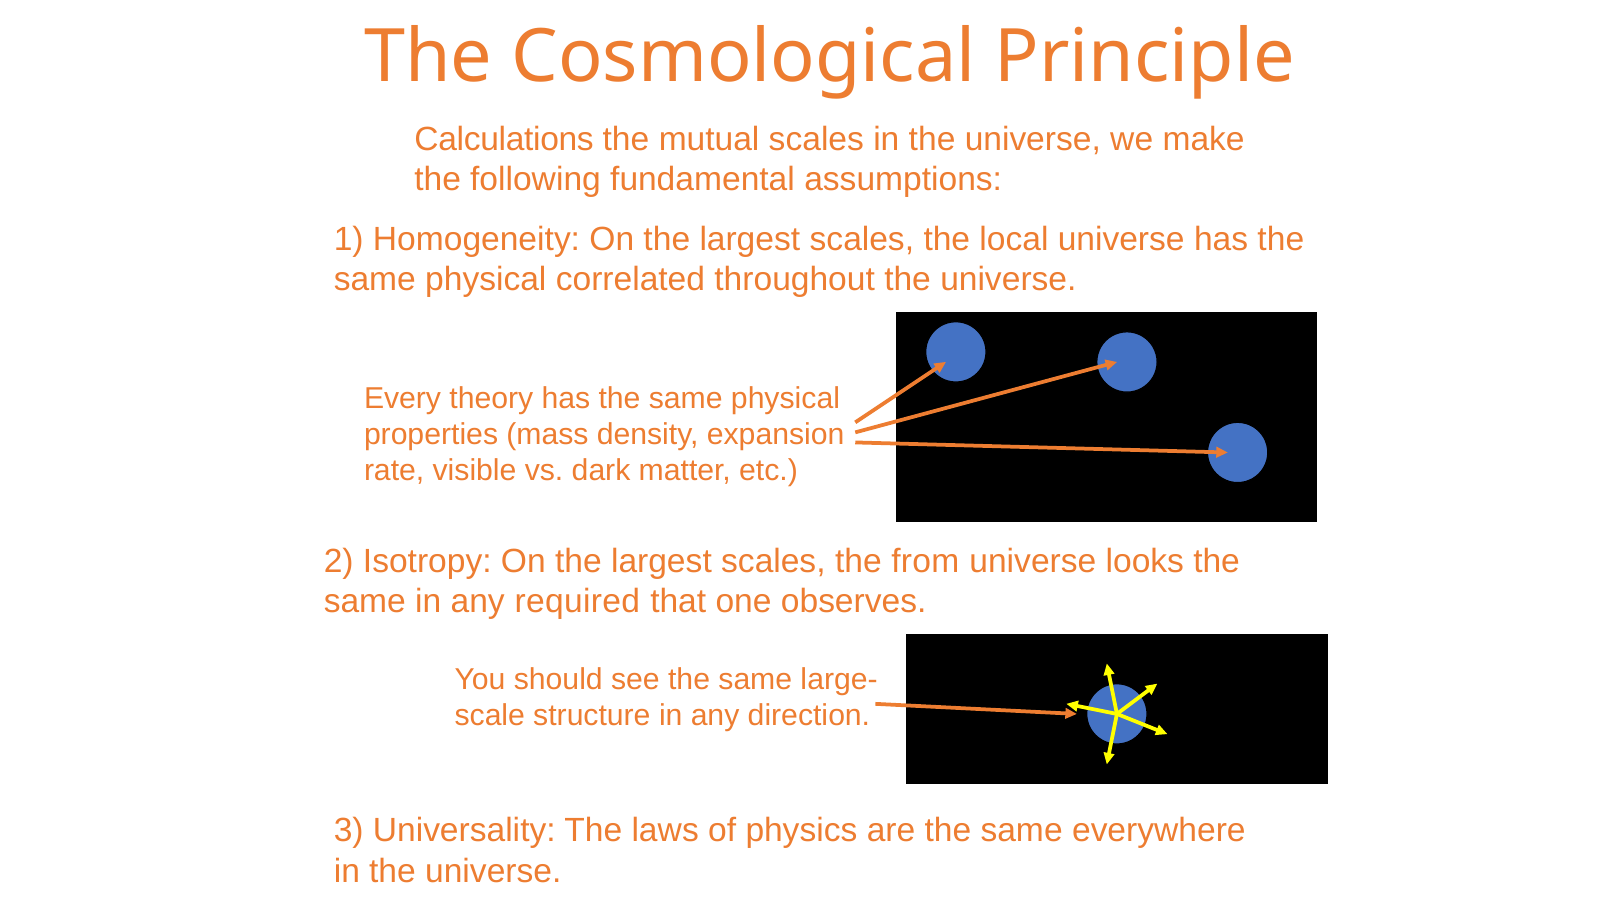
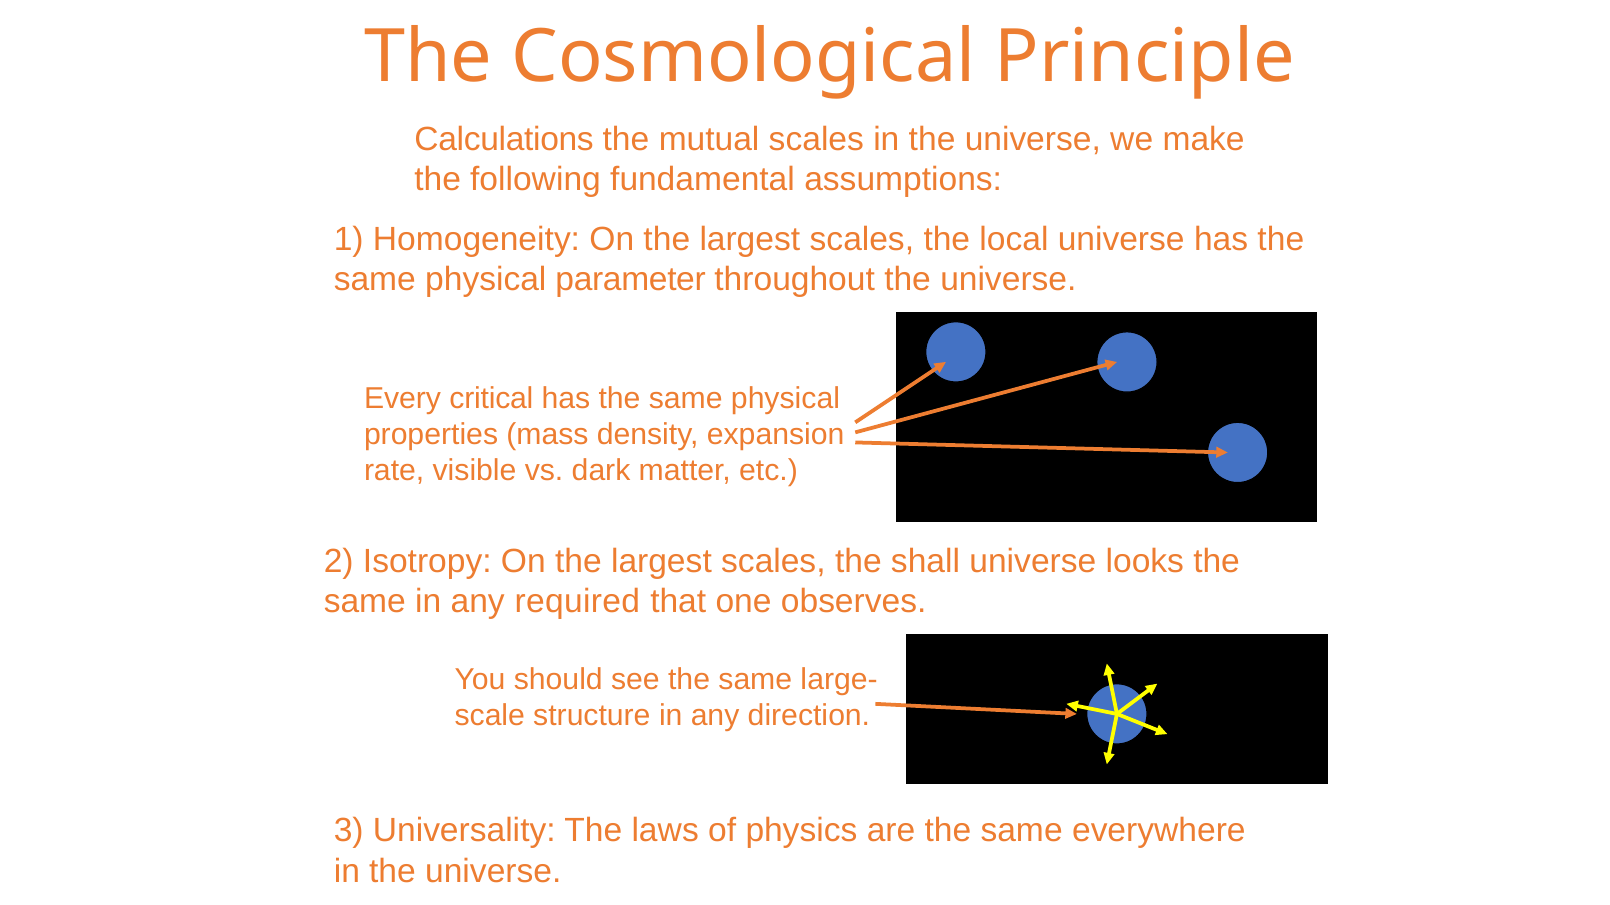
correlated: correlated -> parameter
theory: theory -> critical
from: from -> shall
